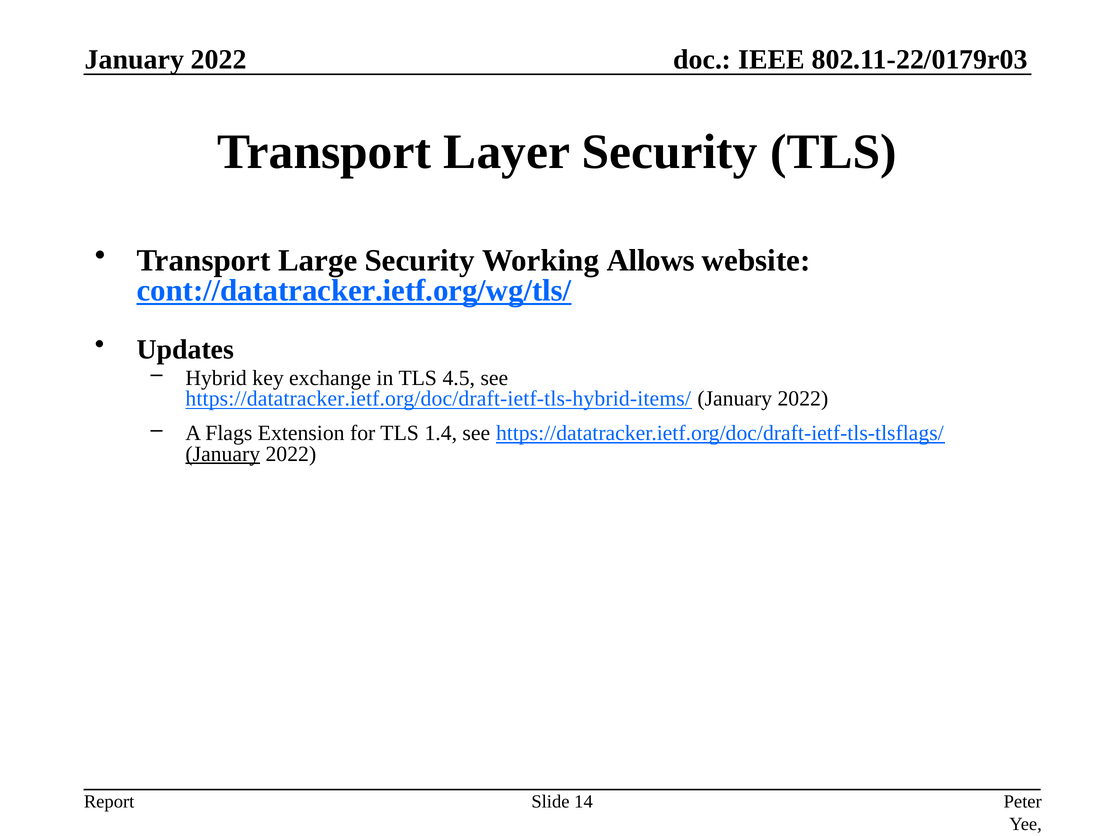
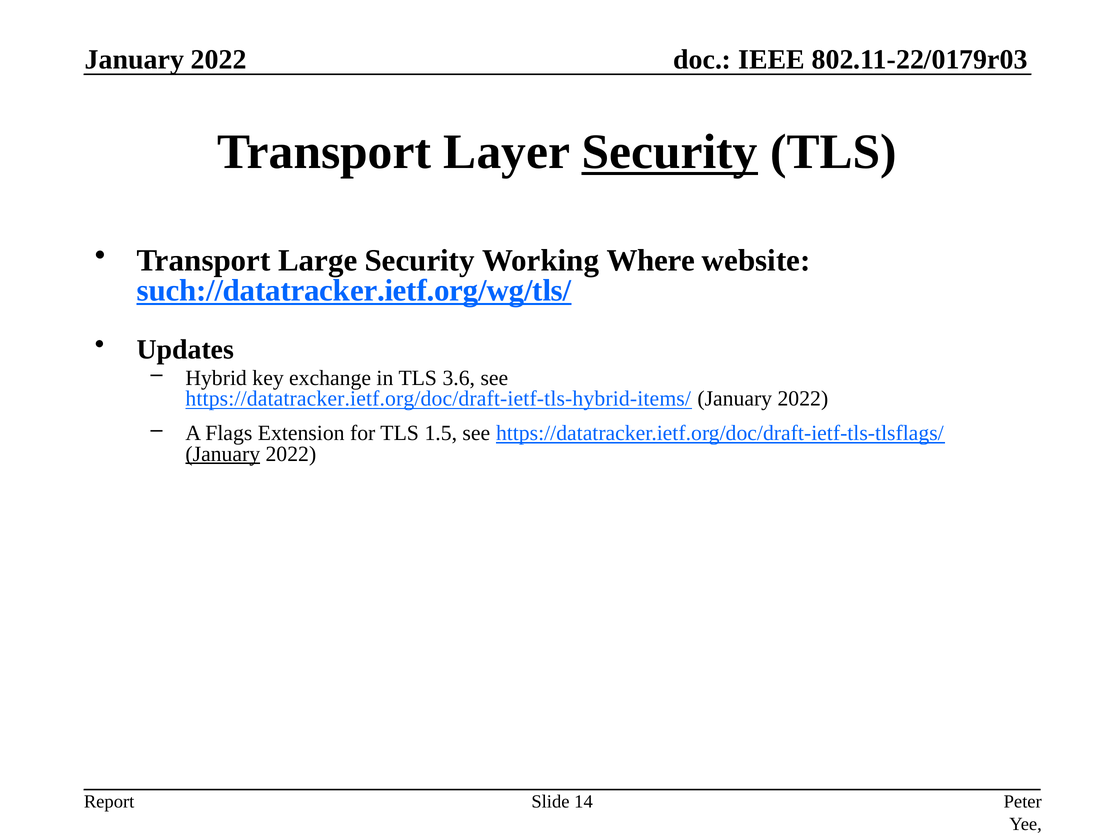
Security at (670, 152) underline: none -> present
Allows: Allows -> Where
cont://datatracker.ietf.org/wg/tls/: cont://datatracker.ietf.org/wg/tls/ -> such://datatracker.ietf.org/wg/tls/
4.5: 4.5 -> 3.6
1.4: 1.4 -> 1.5
